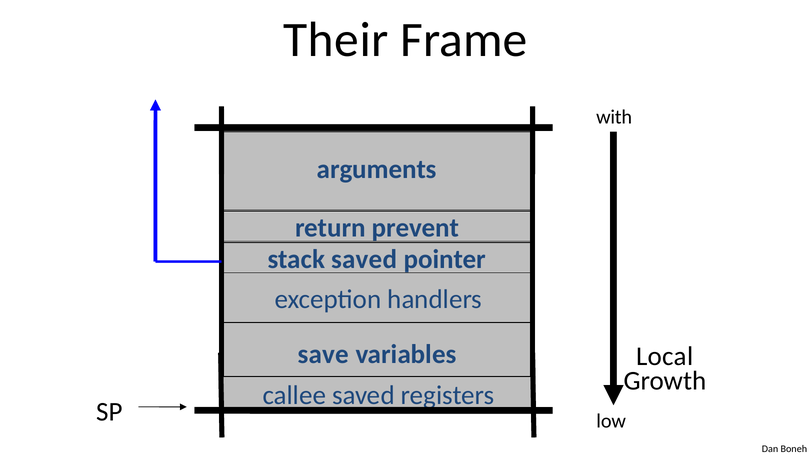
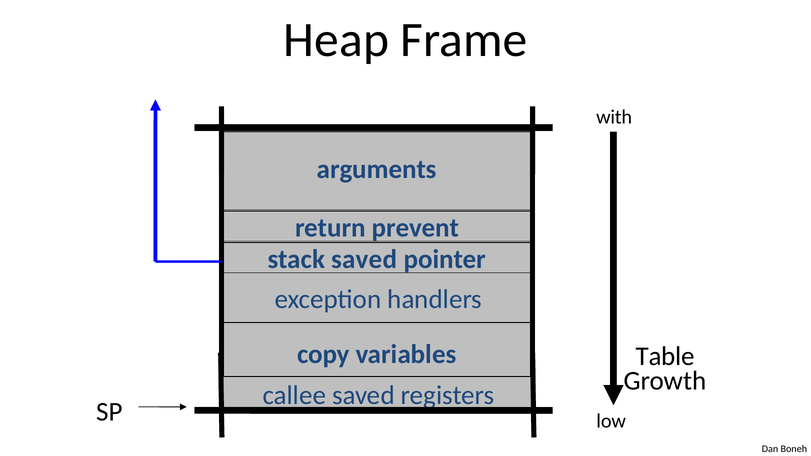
Their: Their -> Heap
save: save -> copy
Local: Local -> Table
